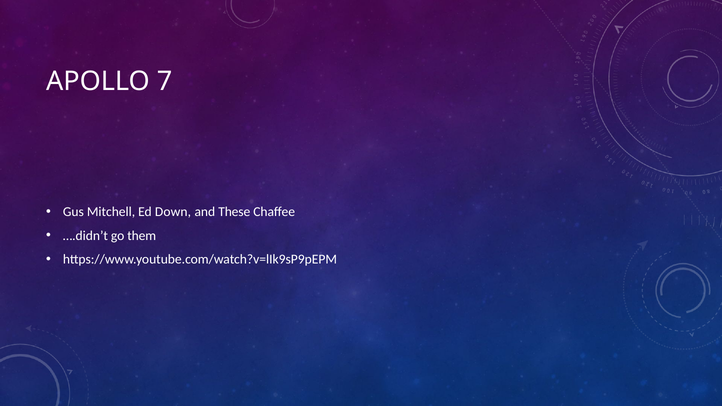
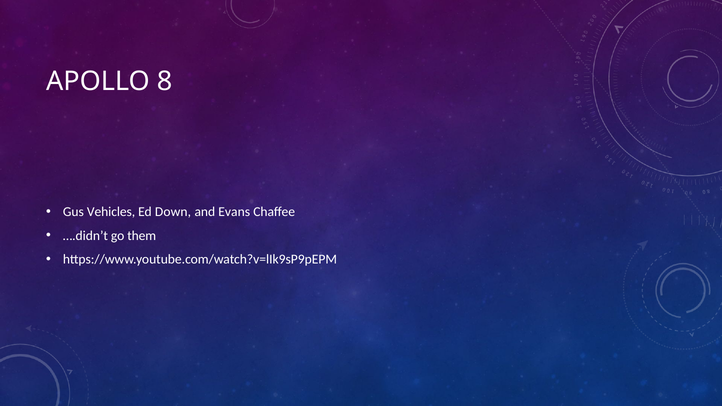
7: 7 -> 8
Mitchell: Mitchell -> Vehicles
These: These -> Evans
